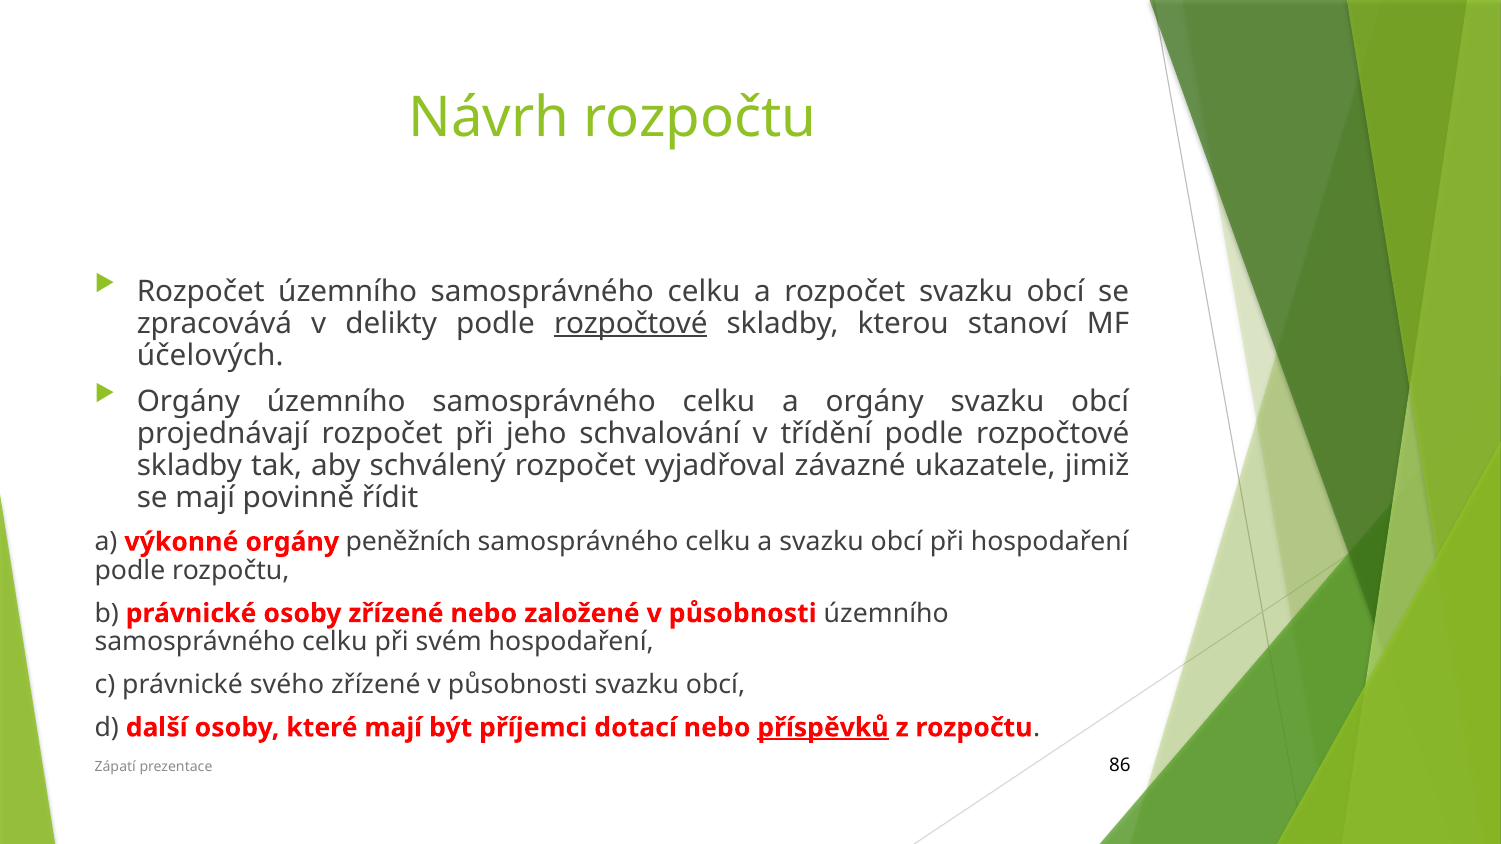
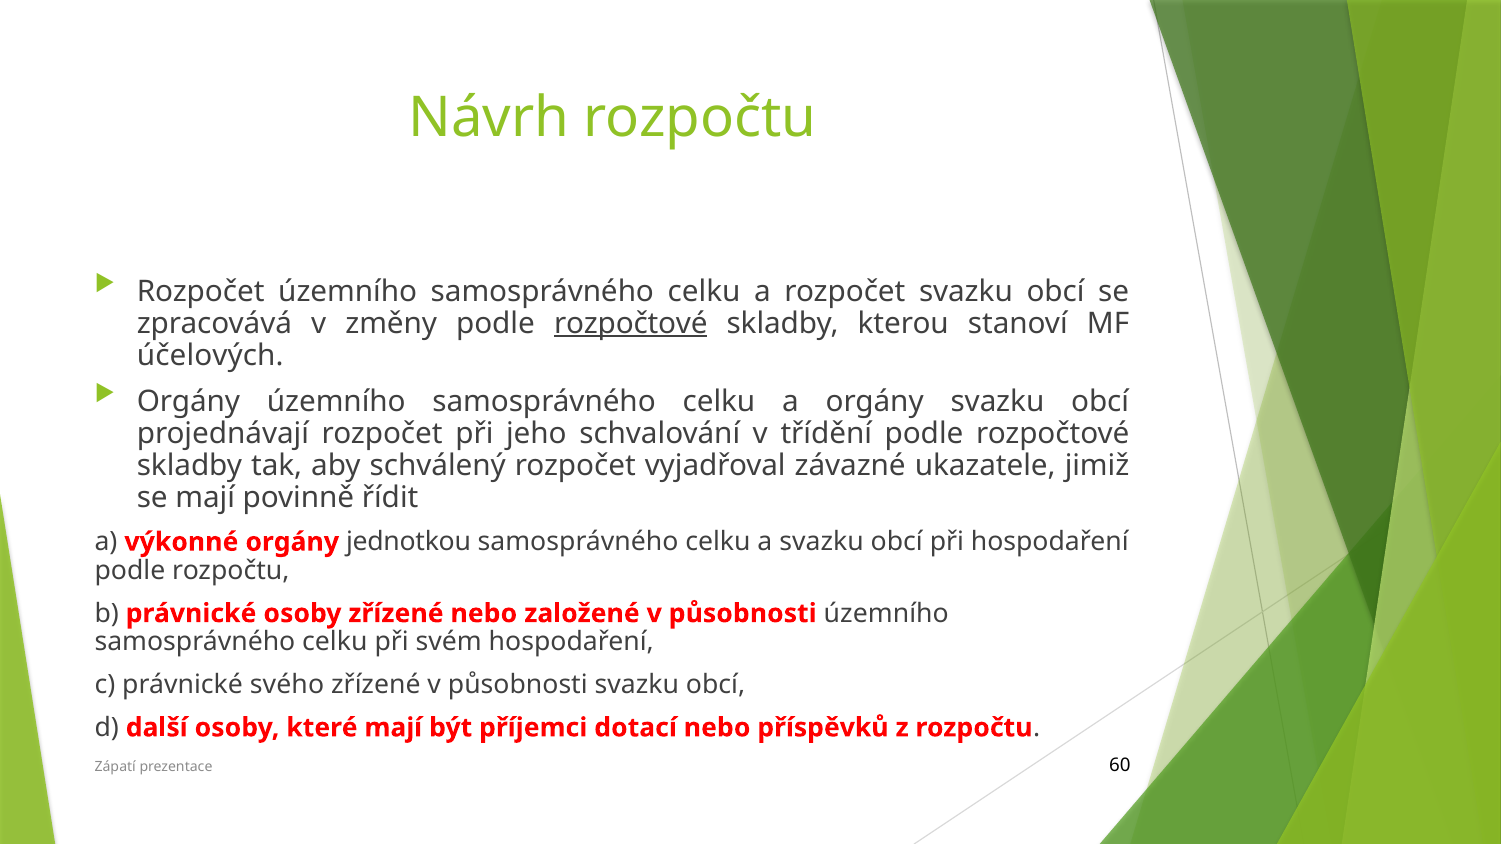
delikty: delikty -> změny
peněžních: peněžních -> jednotkou
příspěvků underline: present -> none
86: 86 -> 60
